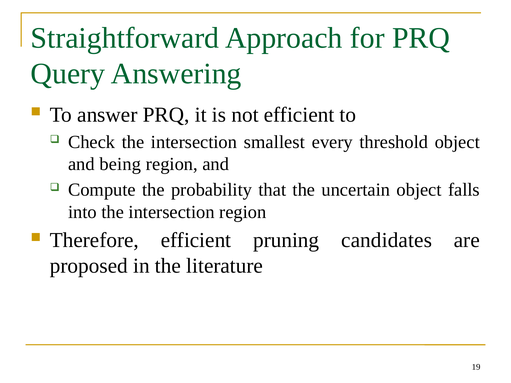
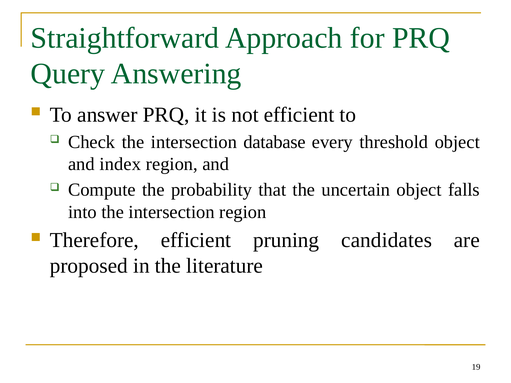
smallest: smallest -> database
being: being -> index
